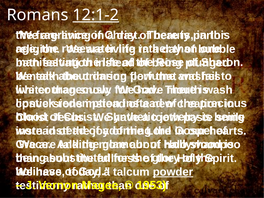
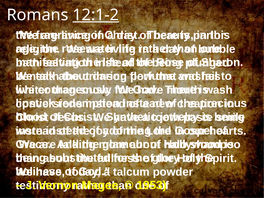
powder underline: present -> none
